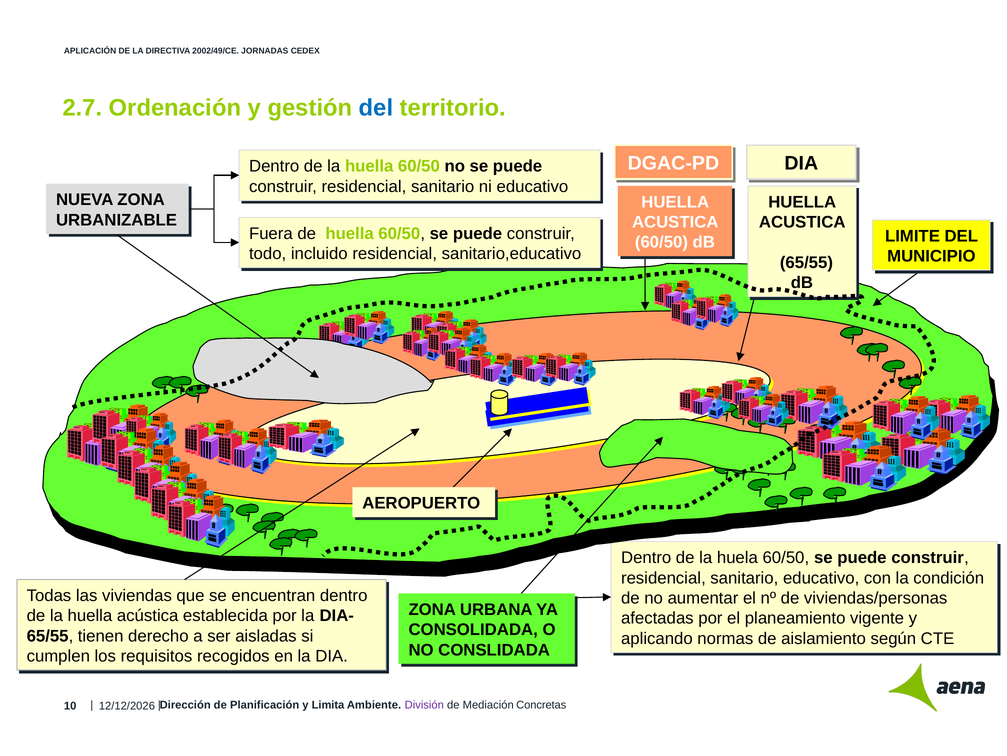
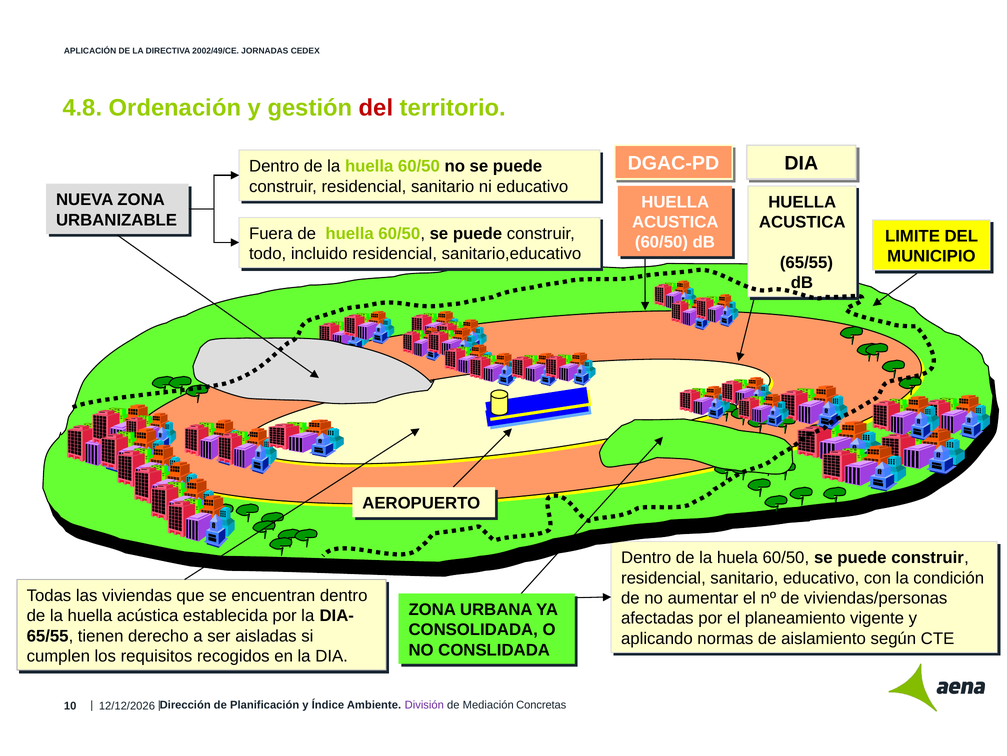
2.7: 2.7 -> 4.8
del at (376, 108) colour: blue -> red
Limita: Limita -> Índice
